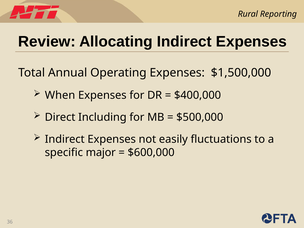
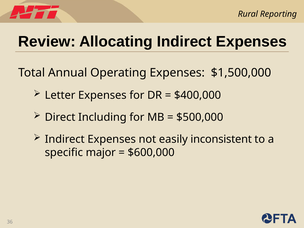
When: When -> Letter
fluctuations: fluctuations -> inconsistent
